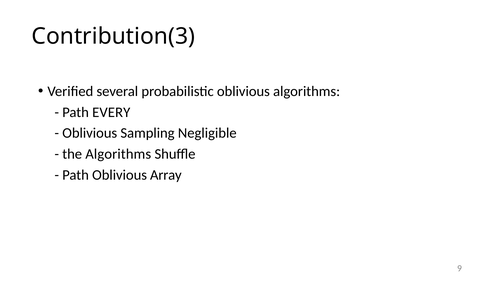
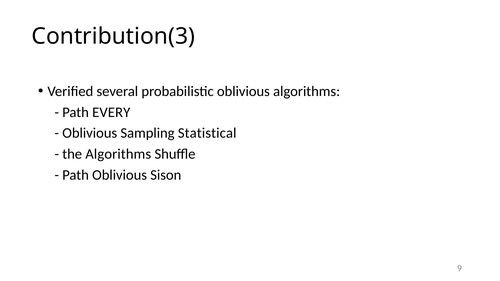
Negligible: Negligible -> Statistical
Array: Array -> Sison
